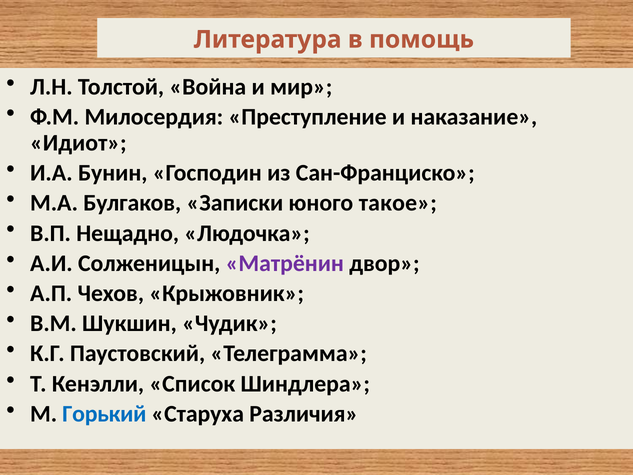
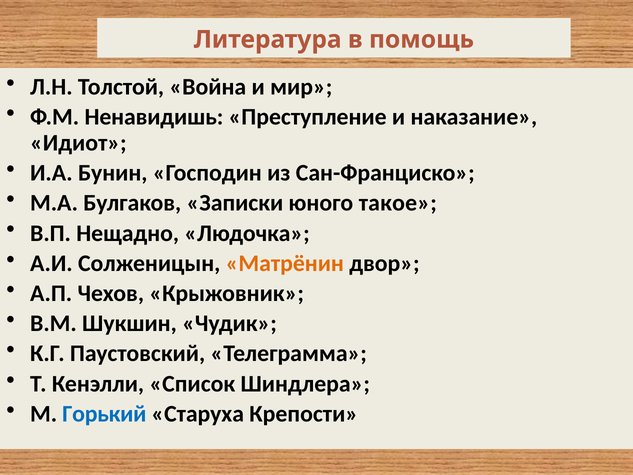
Милосердия: Милосердия -> Ненавидишь
Матрёнин colour: purple -> orange
Различия: Различия -> Крепости
